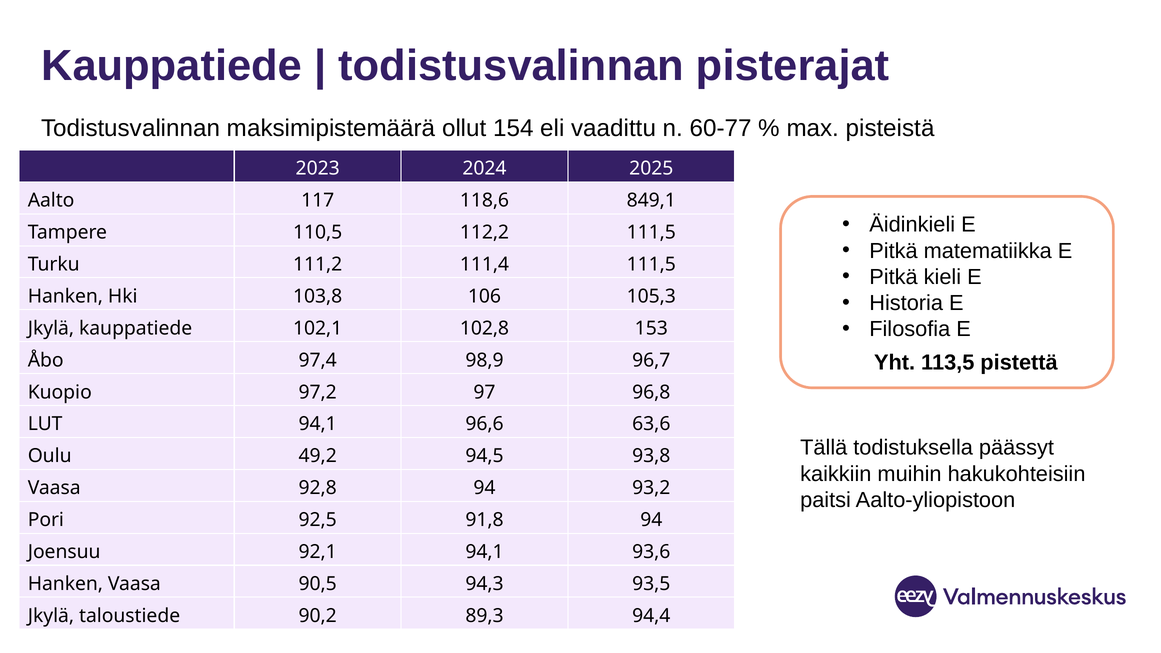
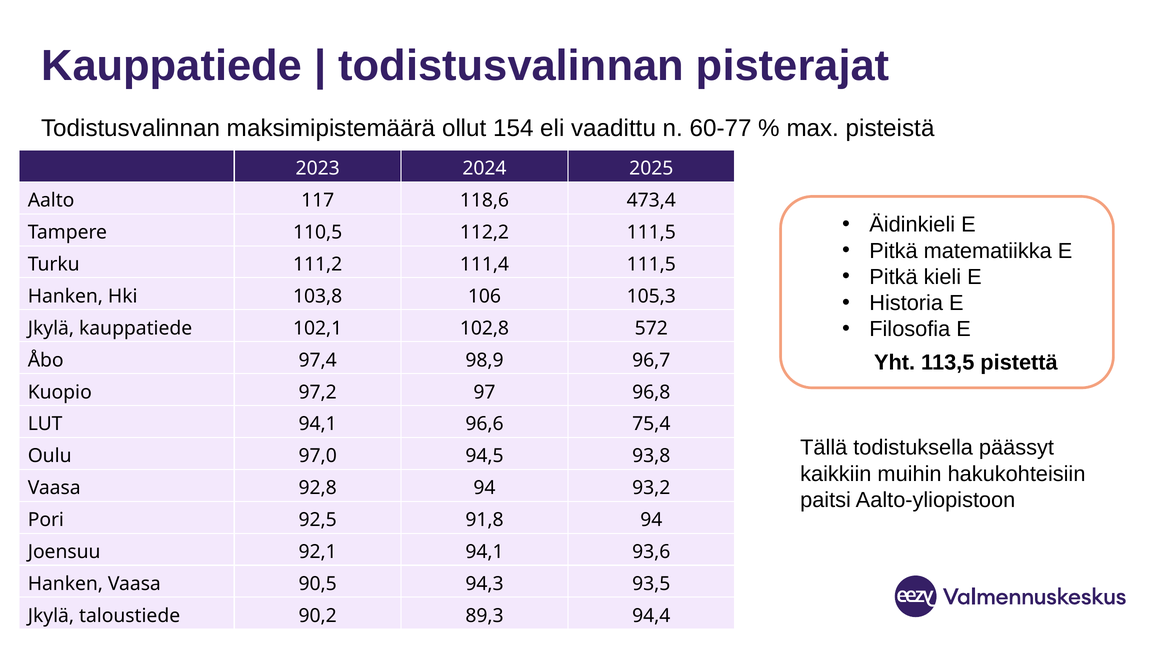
849,1: 849,1 -> 473,4
153: 153 -> 572
63,6: 63,6 -> 75,4
49,2: 49,2 -> 97,0
